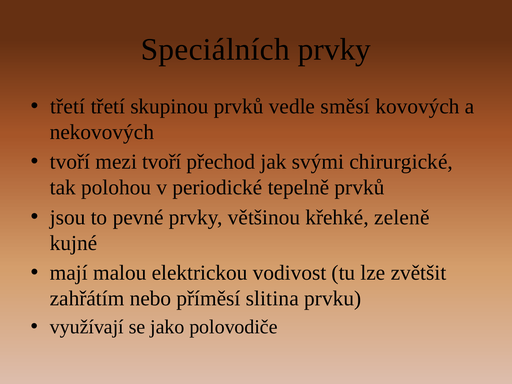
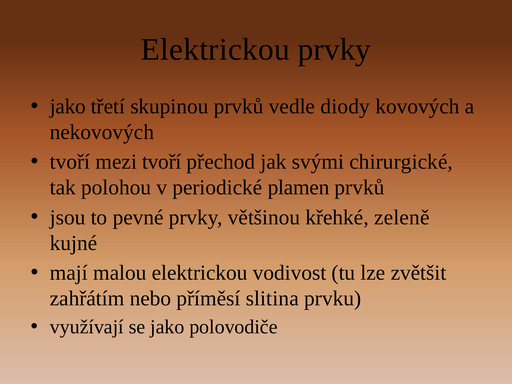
Speciálních at (215, 50): Speciálních -> Elektrickou
třetí at (68, 106): třetí -> jako
směsí: směsí -> diody
tepelně: tepelně -> plamen
